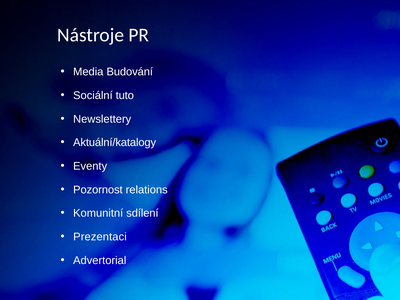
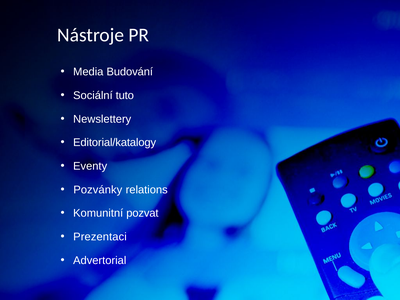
Aktuální/katalogy: Aktuální/katalogy -> Editorial/katalogy
Pozornost: Pozornost -> Pozvánky
sdílení: sdílení -> pozvat
